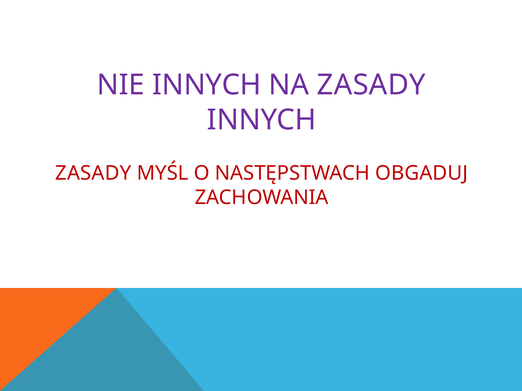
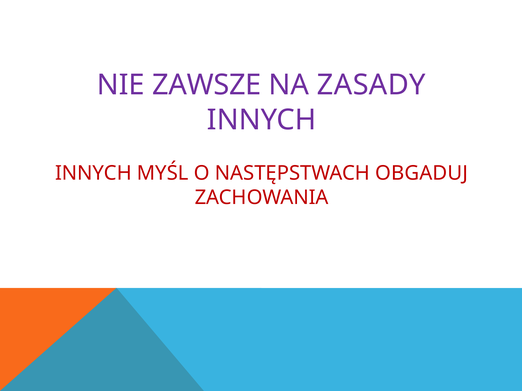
NIE INNYCH: INNYCH -> ZAWSZE
ZASADY at (93, 173): ZASADY -> INNYCH
